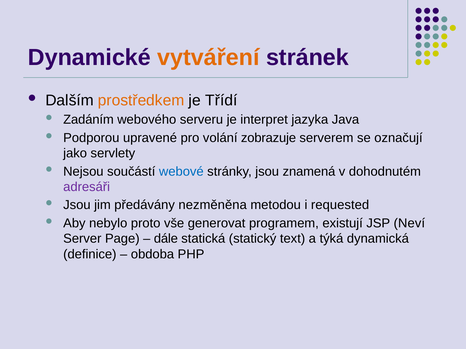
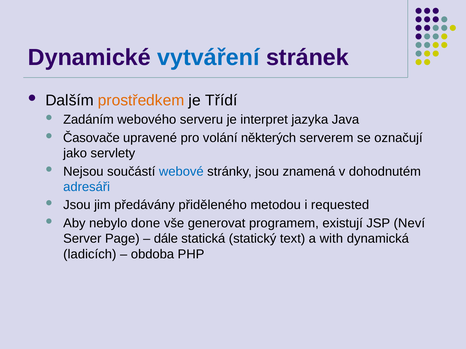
vytváření colour: orange -> blue
Podporou: Podporou -> Časovače
zobrazuje: zobrazuje -> některých
adresáři colour: purple -> blue
nezměněna: nezměněna -> přiděleného
proto: proto -> done
týká: týká -> with
definice: definice -> ladicích
